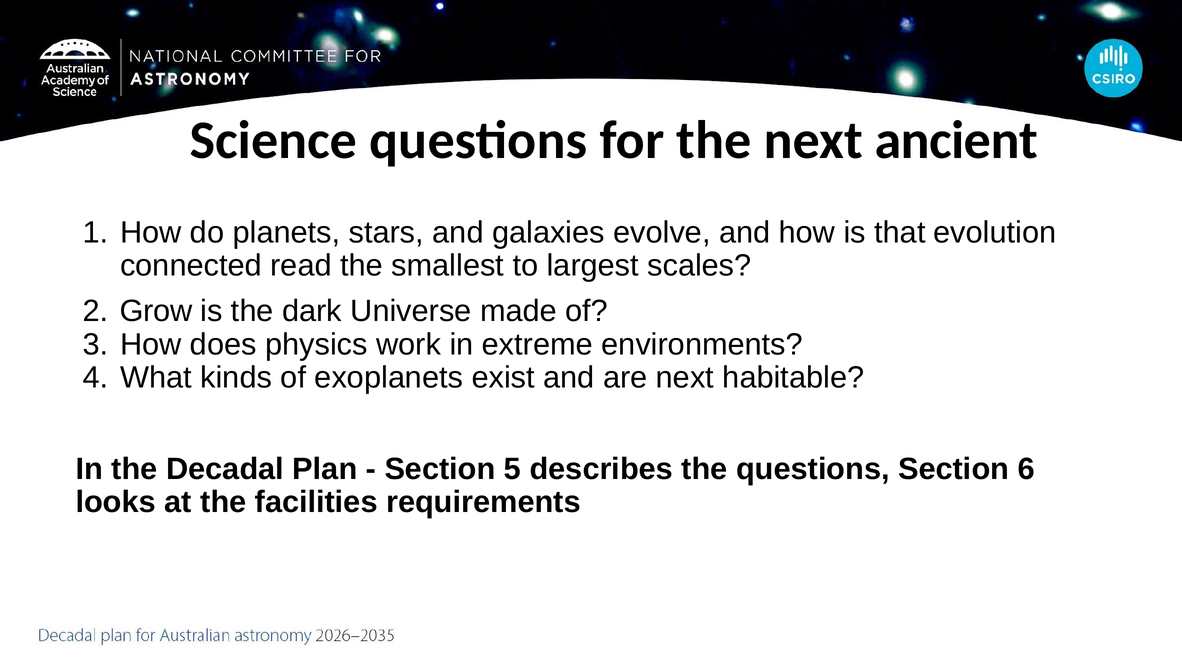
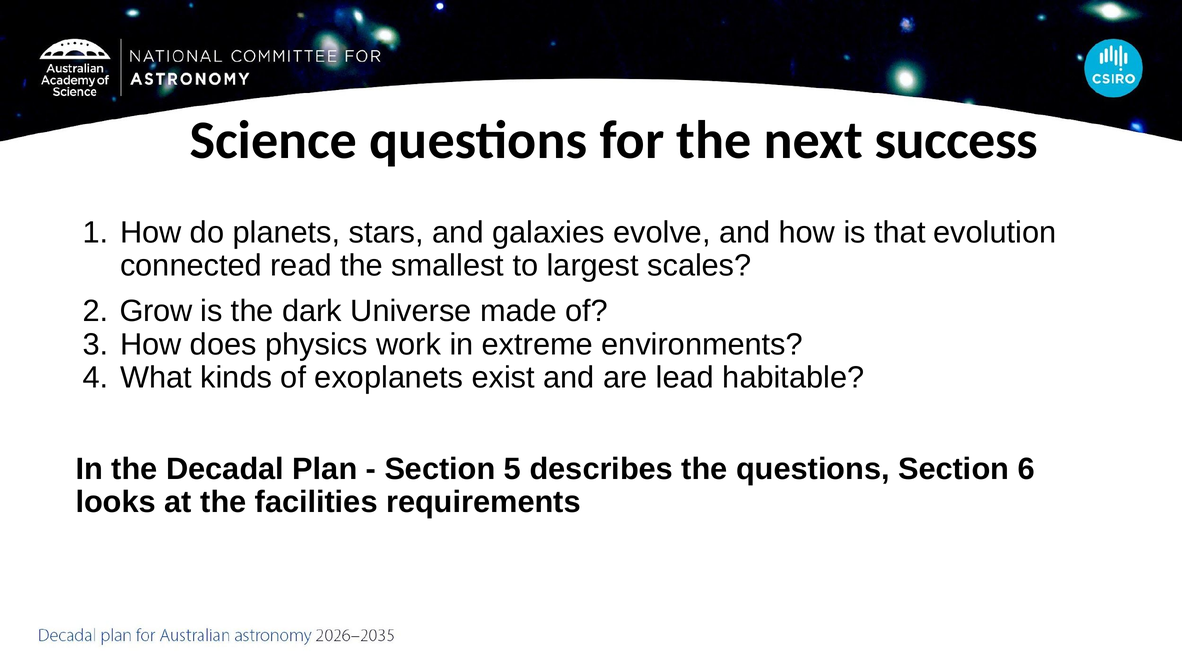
ancient: ancient -> success
are next: next -> lead
